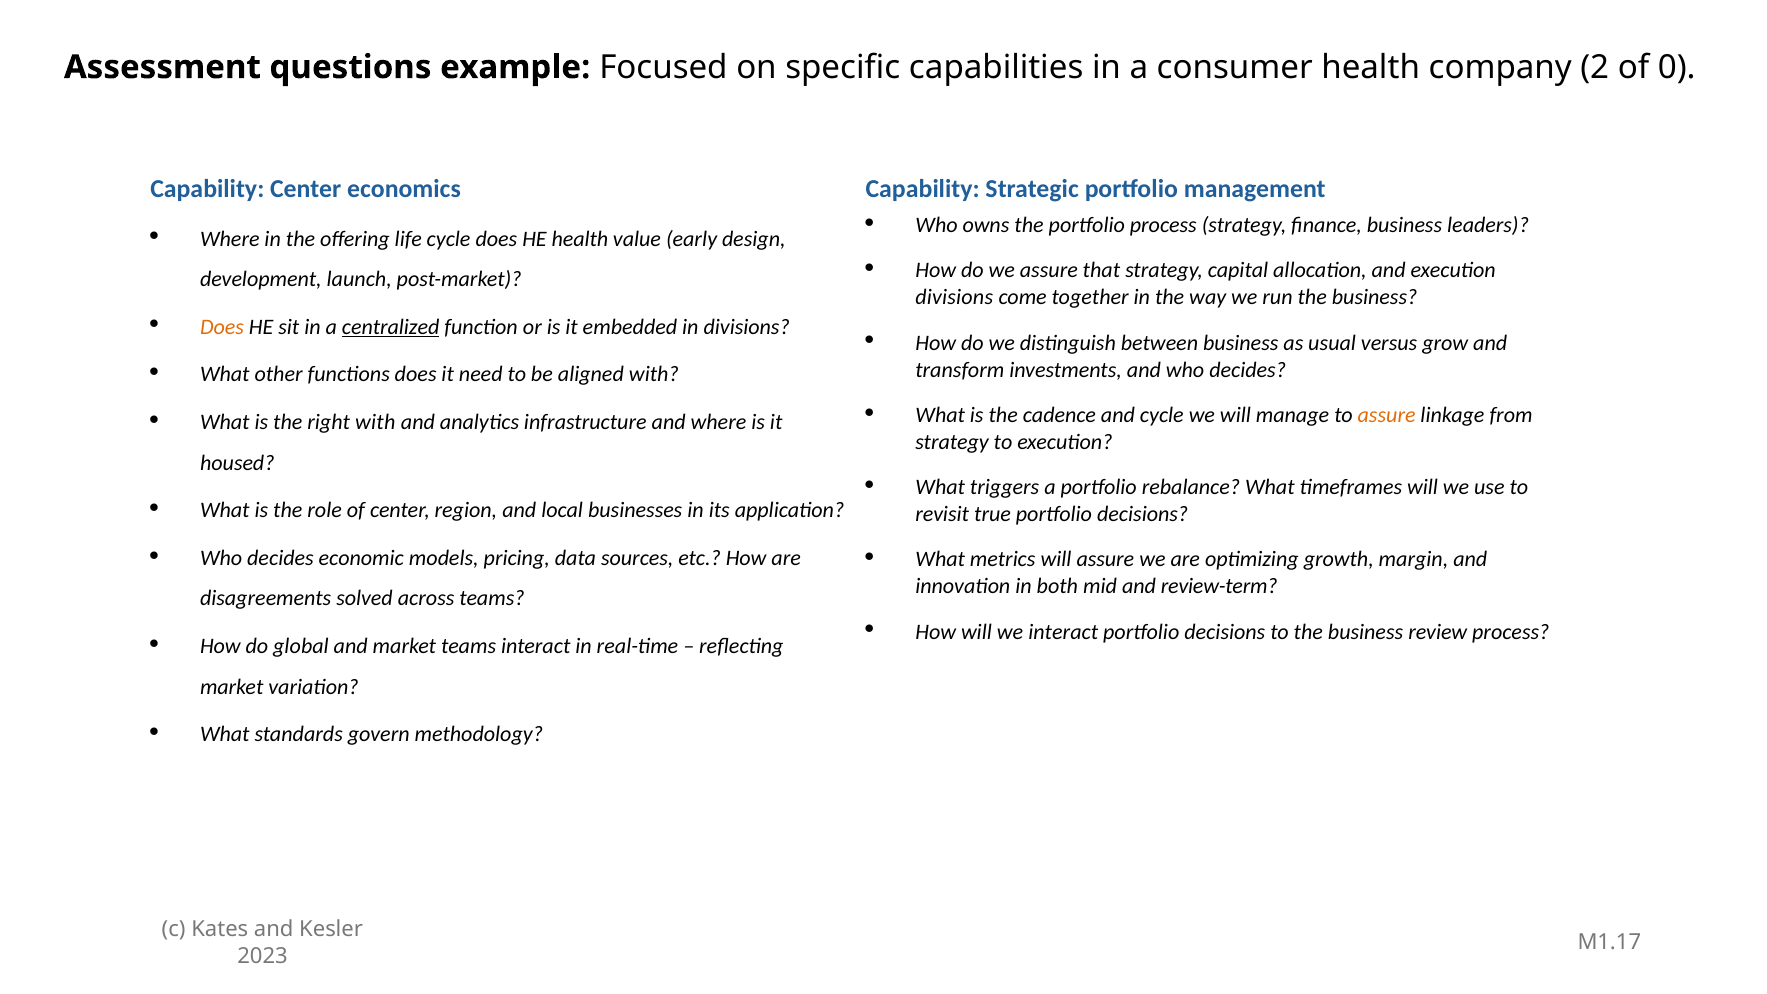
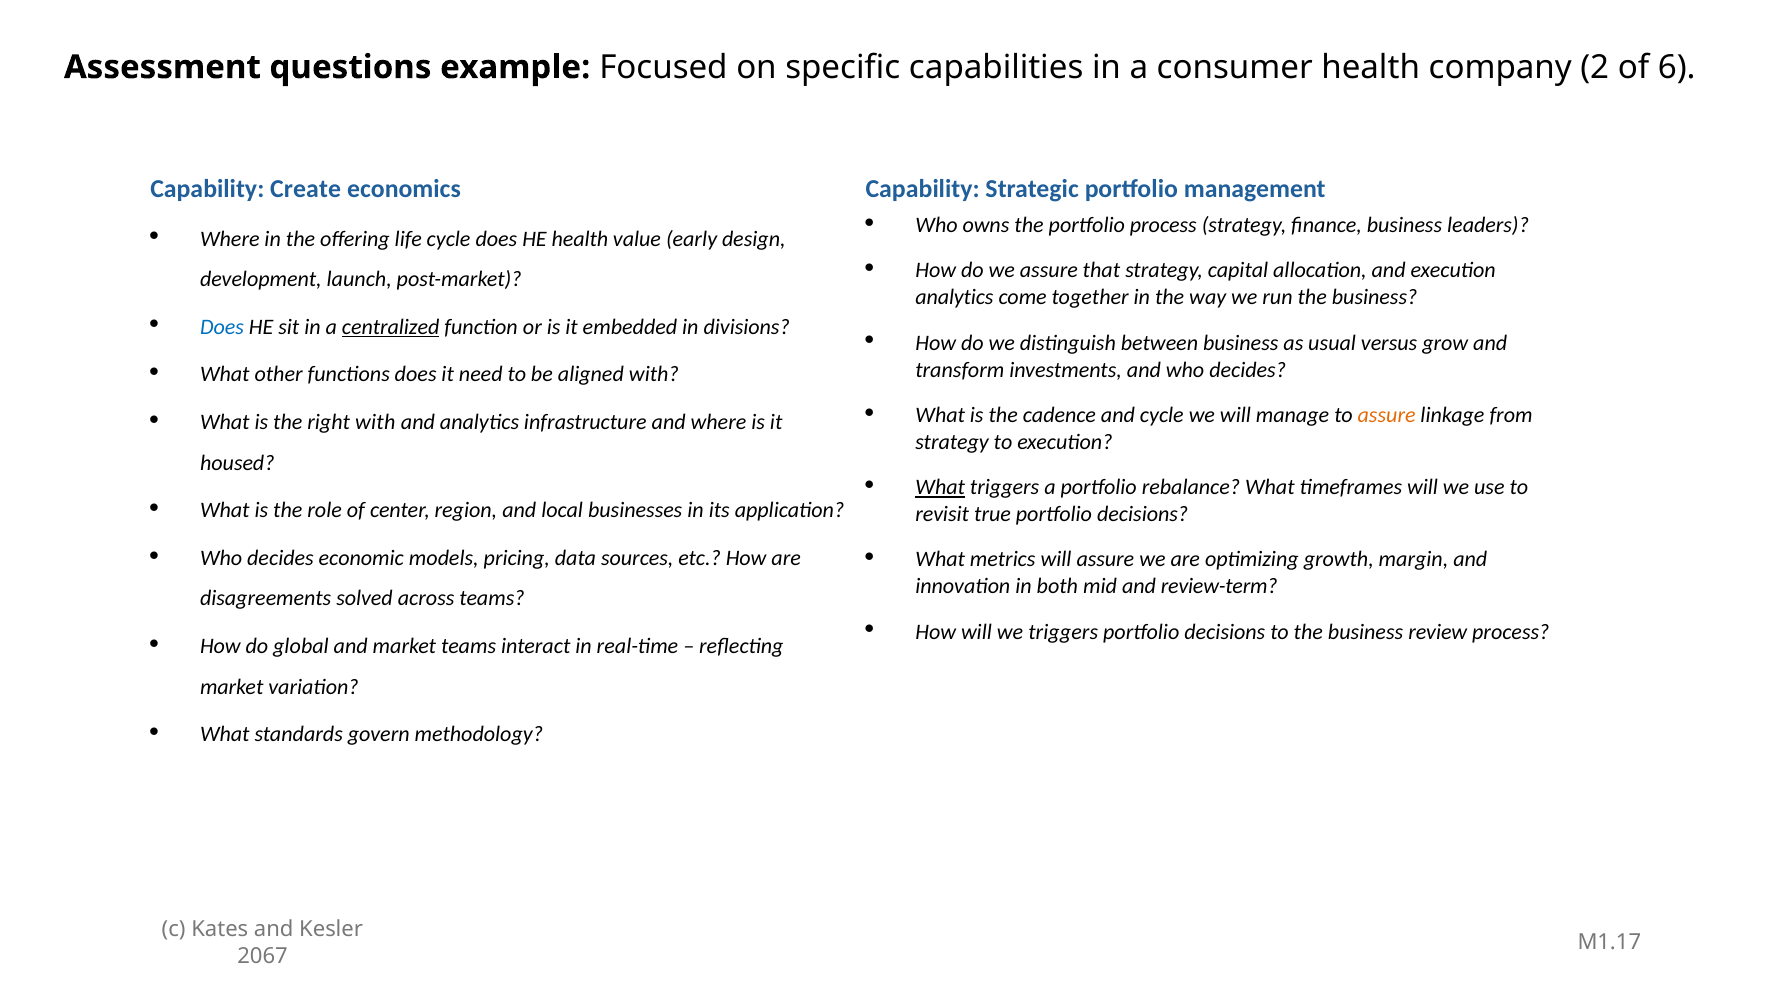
0: 0 -> 6
Capability Center: Center -> Create
divisions at (954, 298): divisions -> analytics
Does at (222, 327) colour: orange -> blue
What at (940, 487) underline: none -> present
we interact: interact -> triggers
2023: 2023 -> 2067
